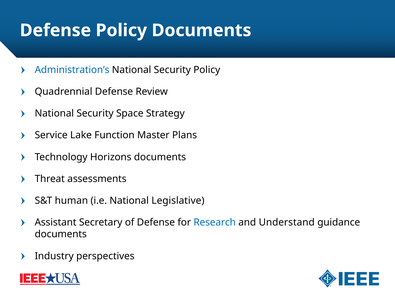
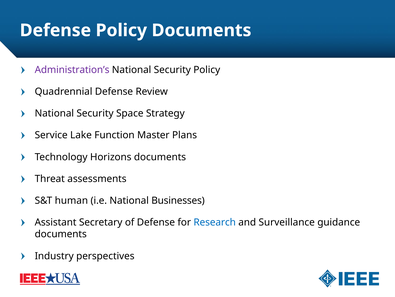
Administration’s colour: blue -> purple
Legislative: Legislative -> Businesses
Understand: Understand -> Surveillance
